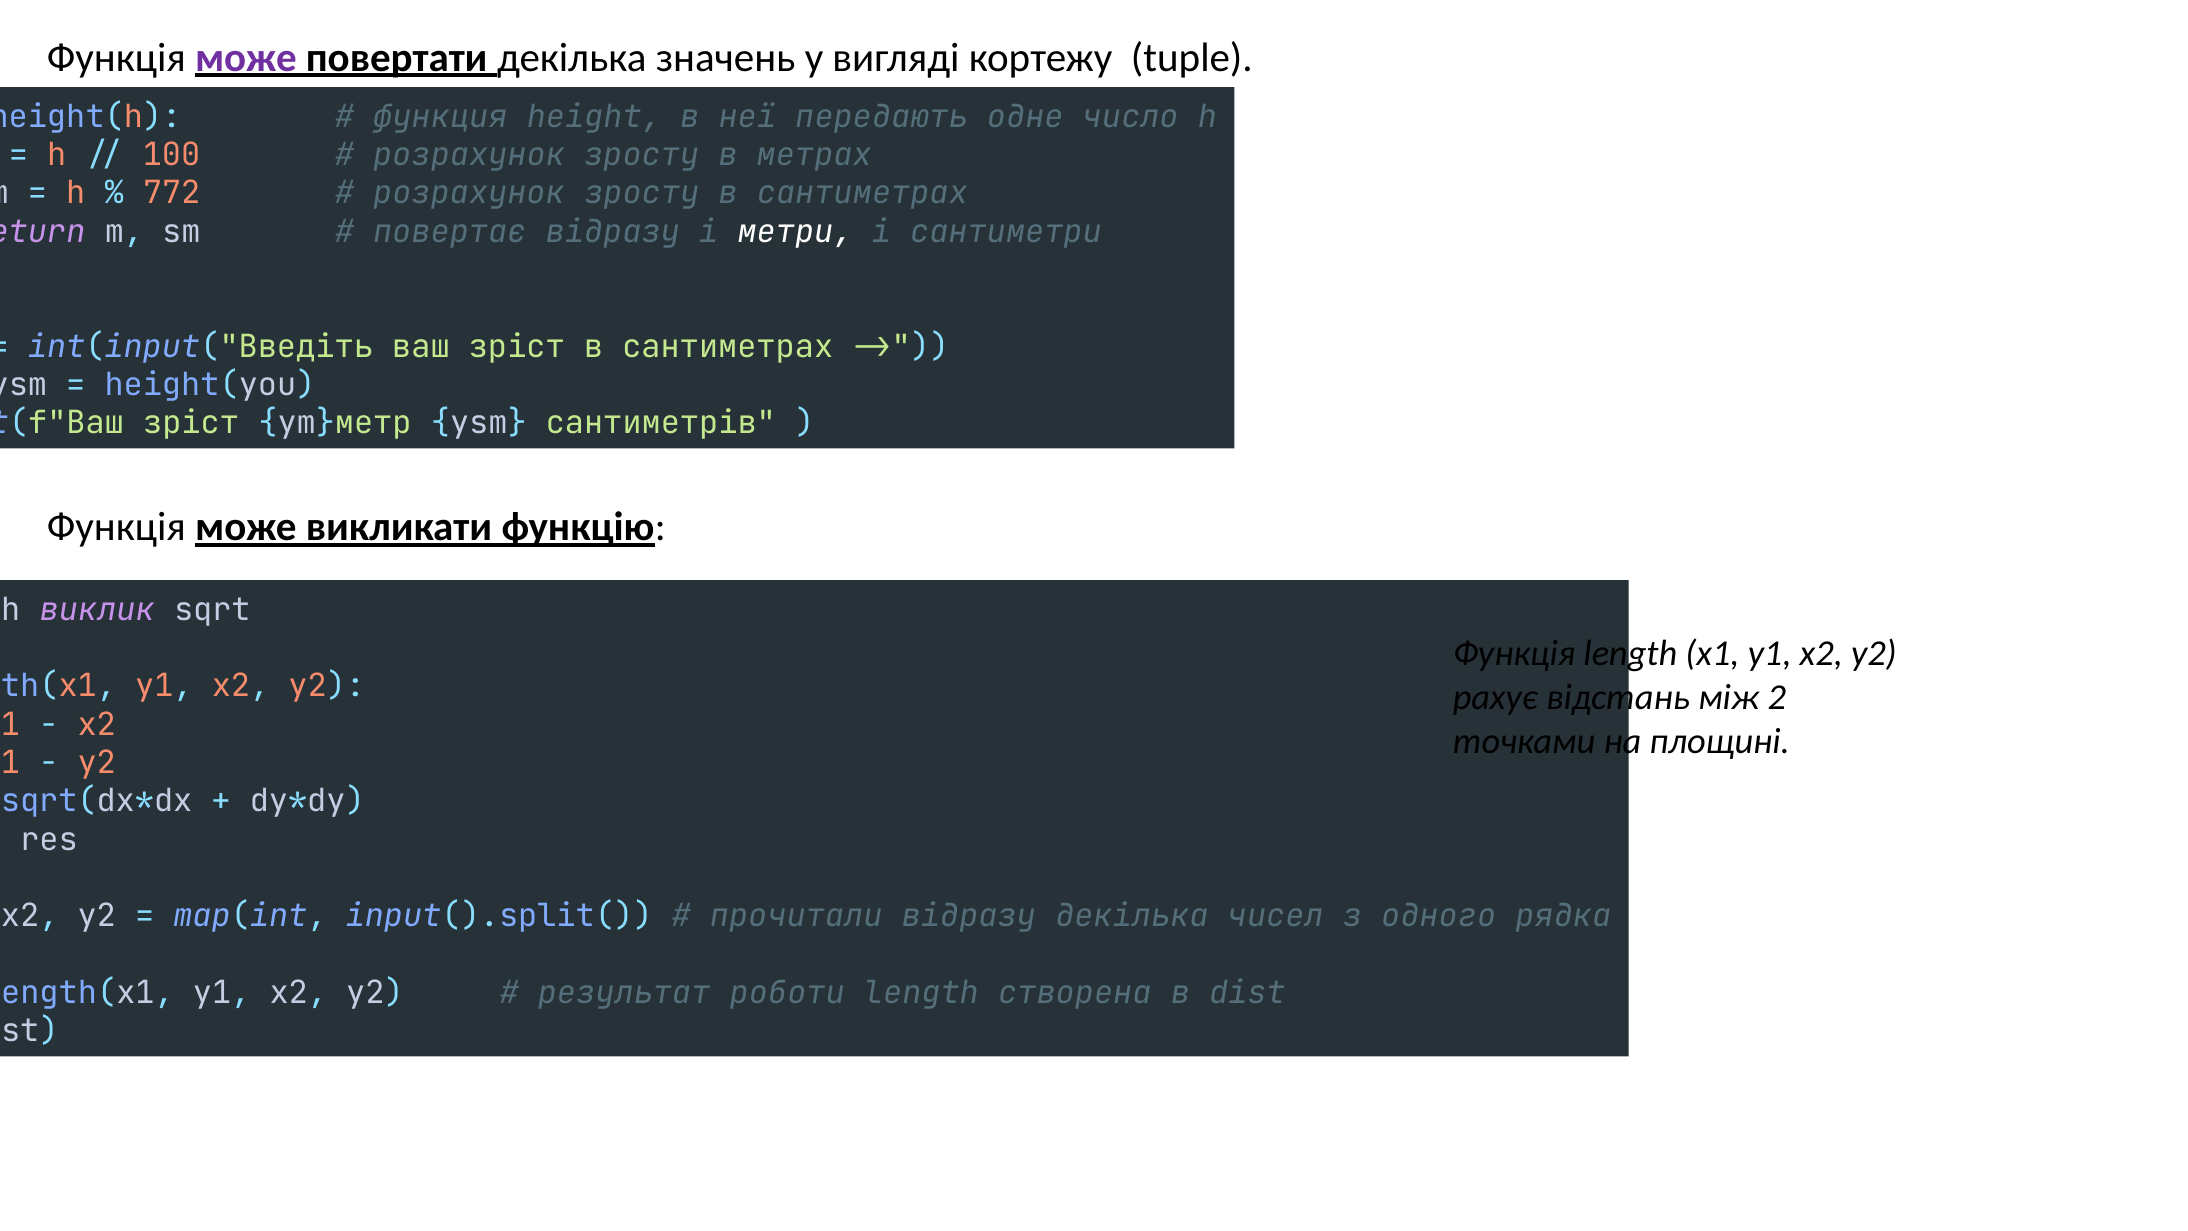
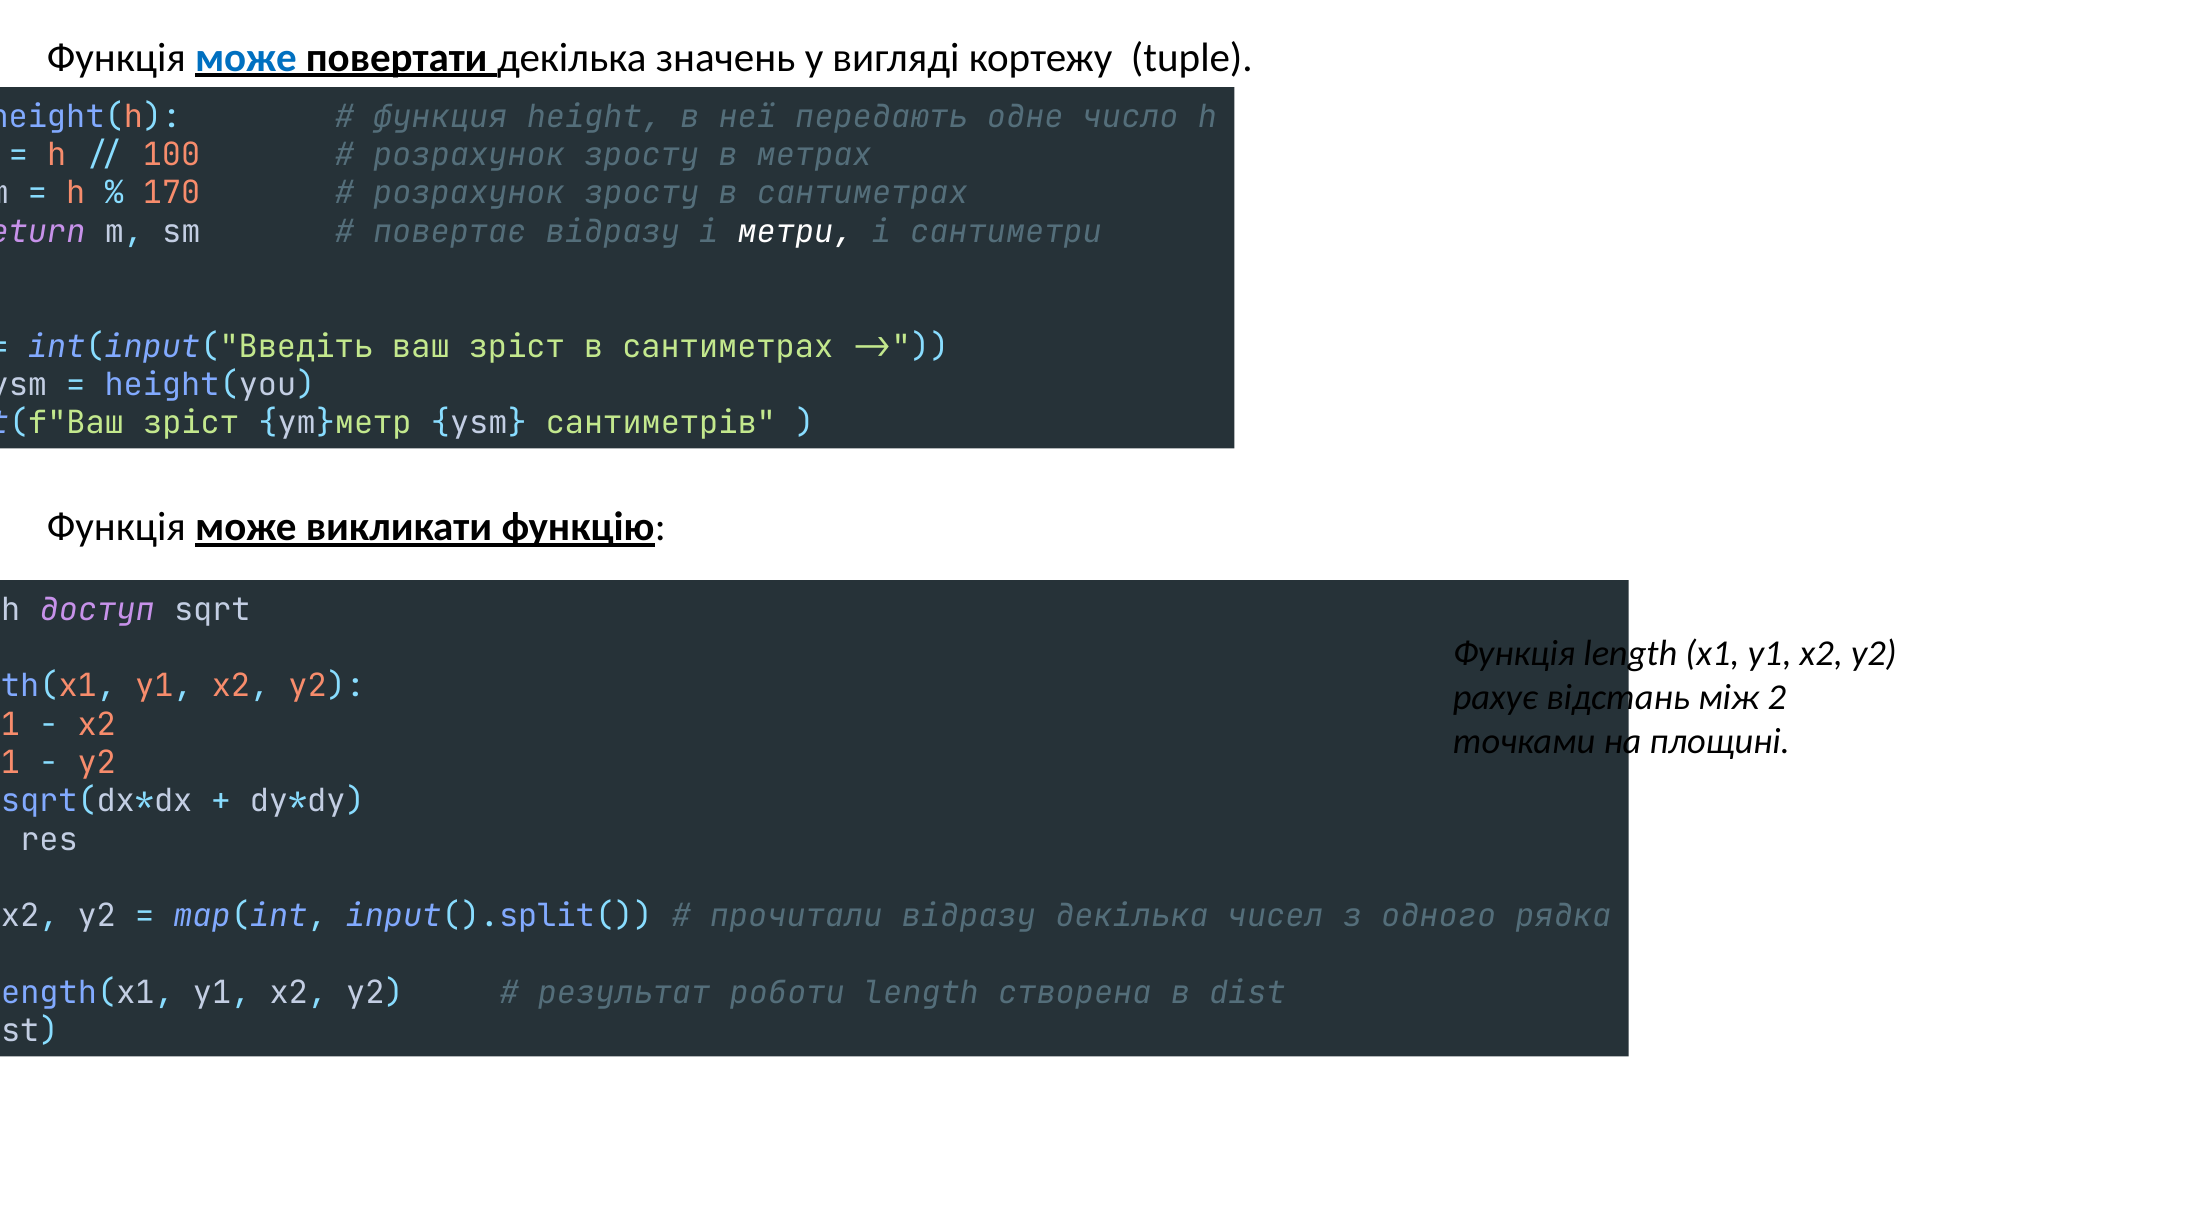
може at (246, 57) colour: purple -> blue
772: 772 -> 170
виклик: виклик -> доступ
